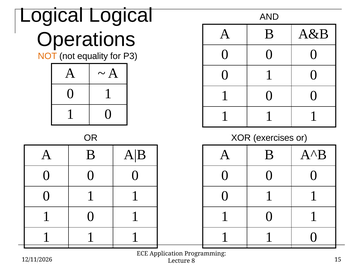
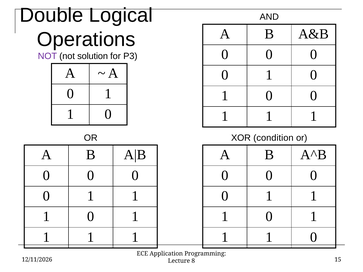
Logical at (51, 15): Logical -> Double
NOT at (47, 56) colour: orange -> purple
equality: equality -> solution
exercises: exercises -> condition
